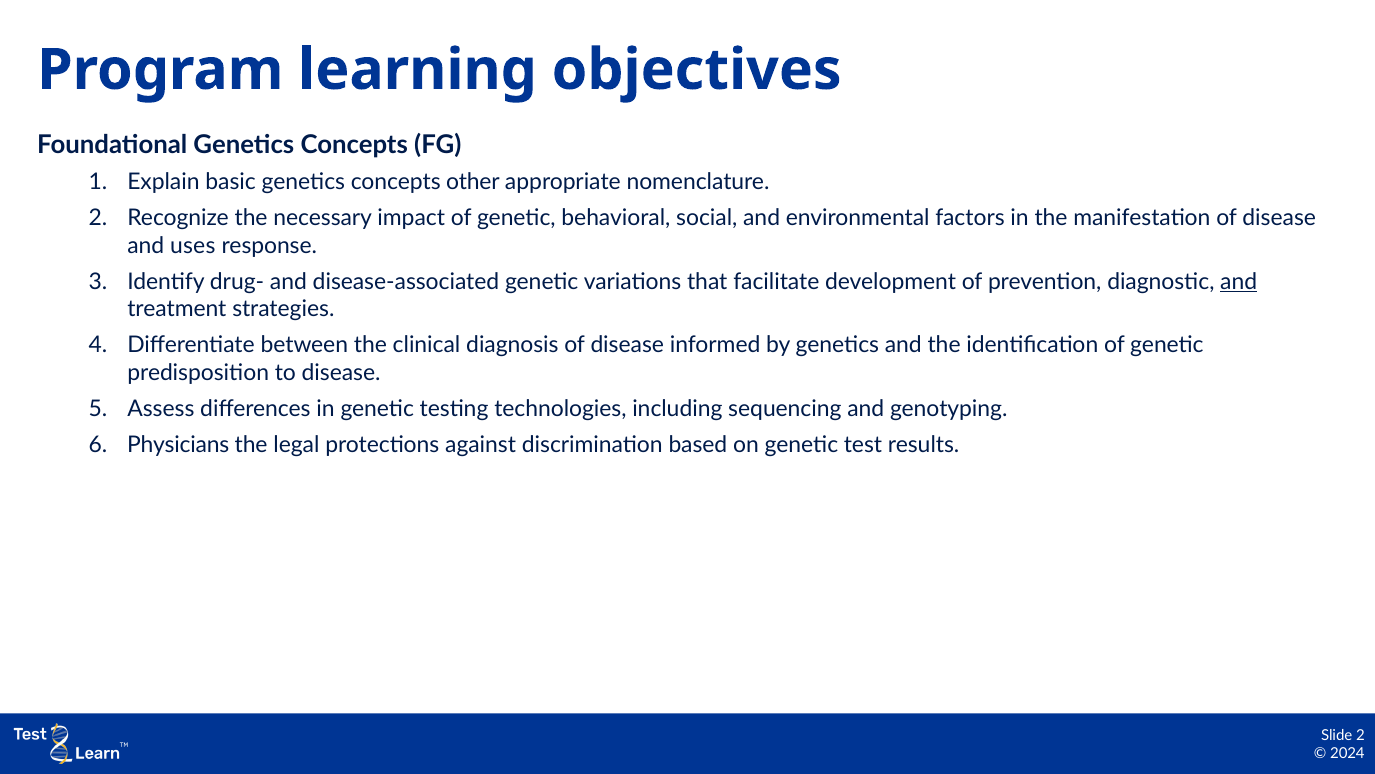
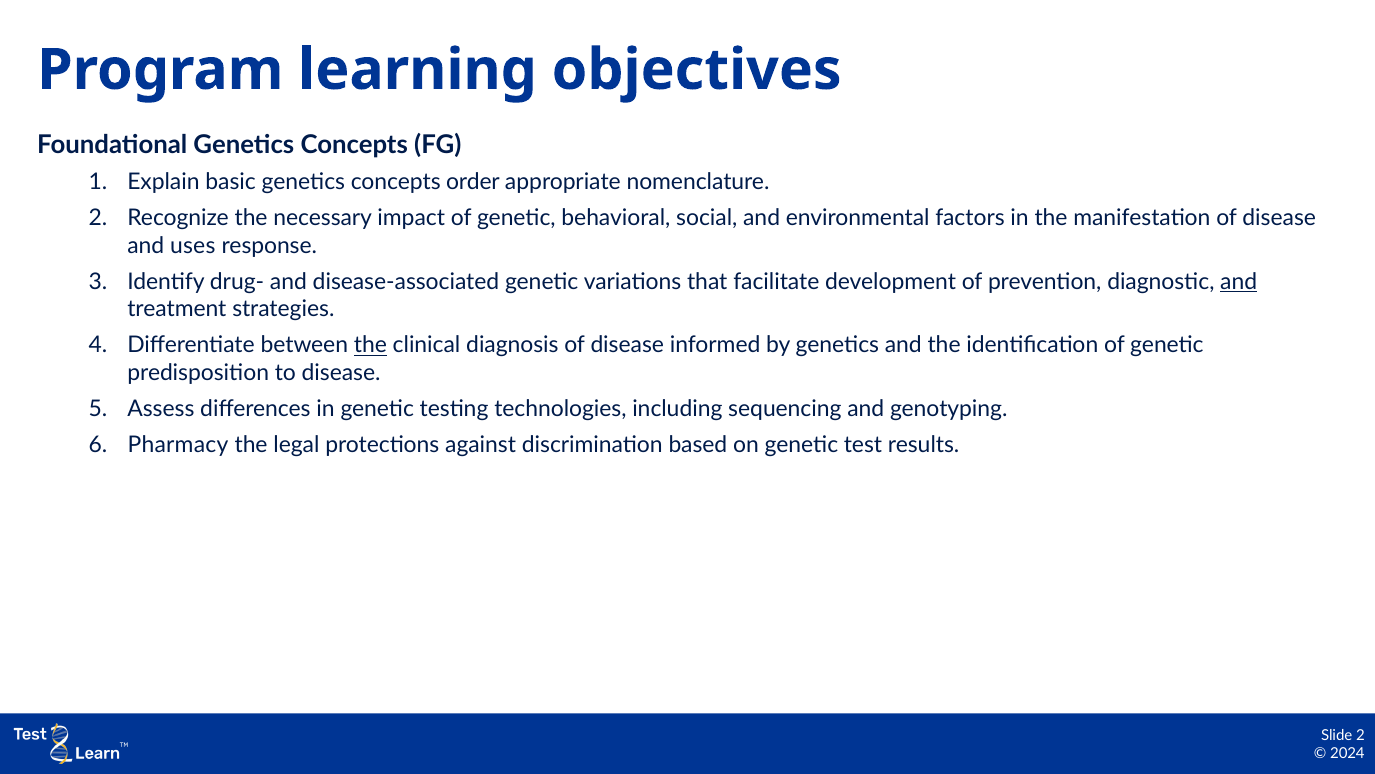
other: other -> order
the at (370, 345) underline: none -> present
Physicians: Physicians -> Pharmacy
